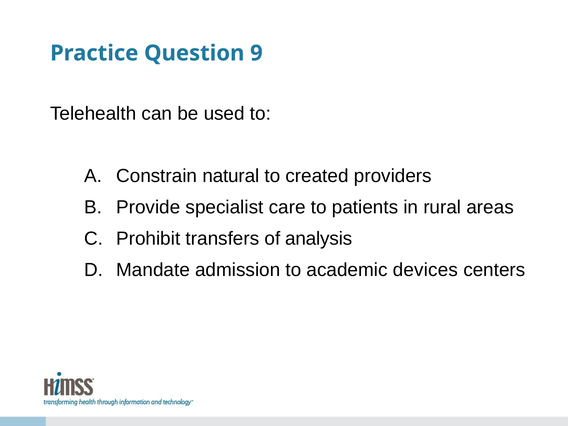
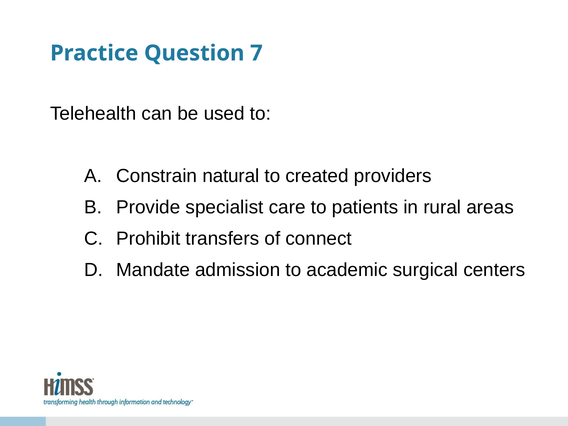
9: 9 -> 7
analysis: analysis -> connect
devices: devices -> surgical
